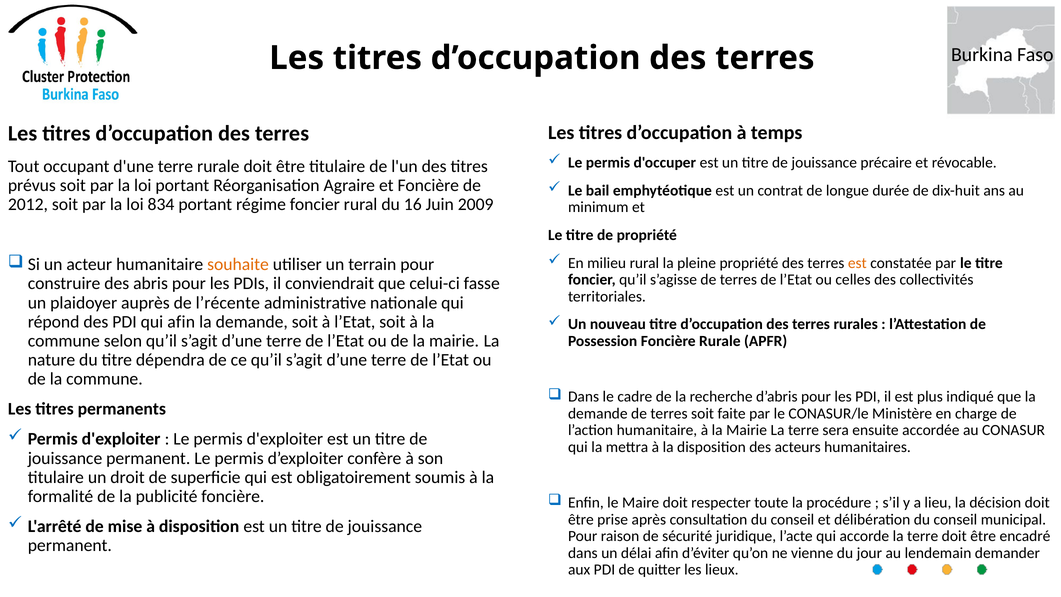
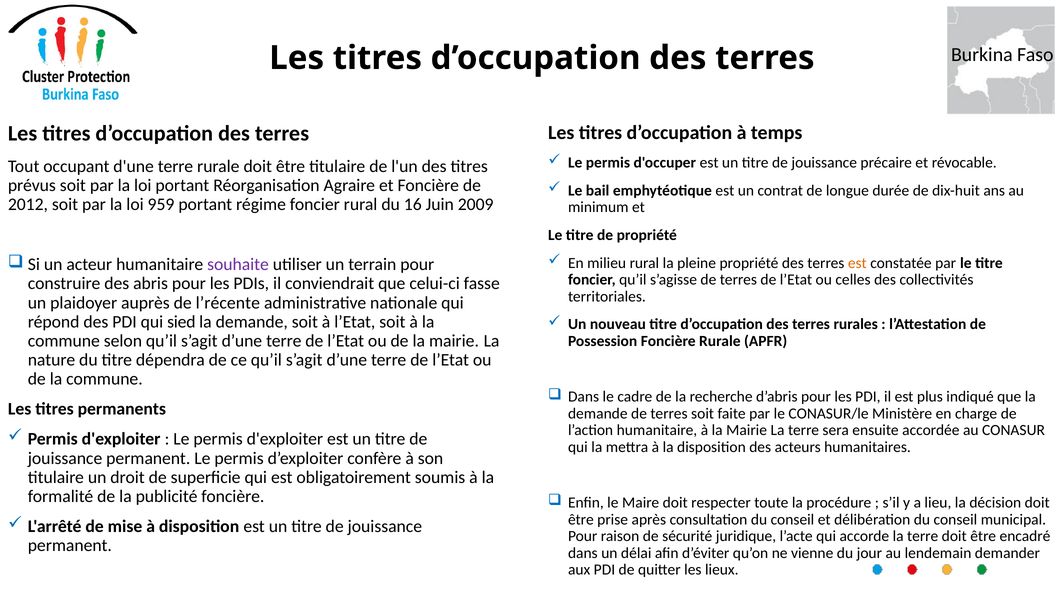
834: 834 -> 959
souhaite colour: orange -> purple
qui afin: afin -> sied
